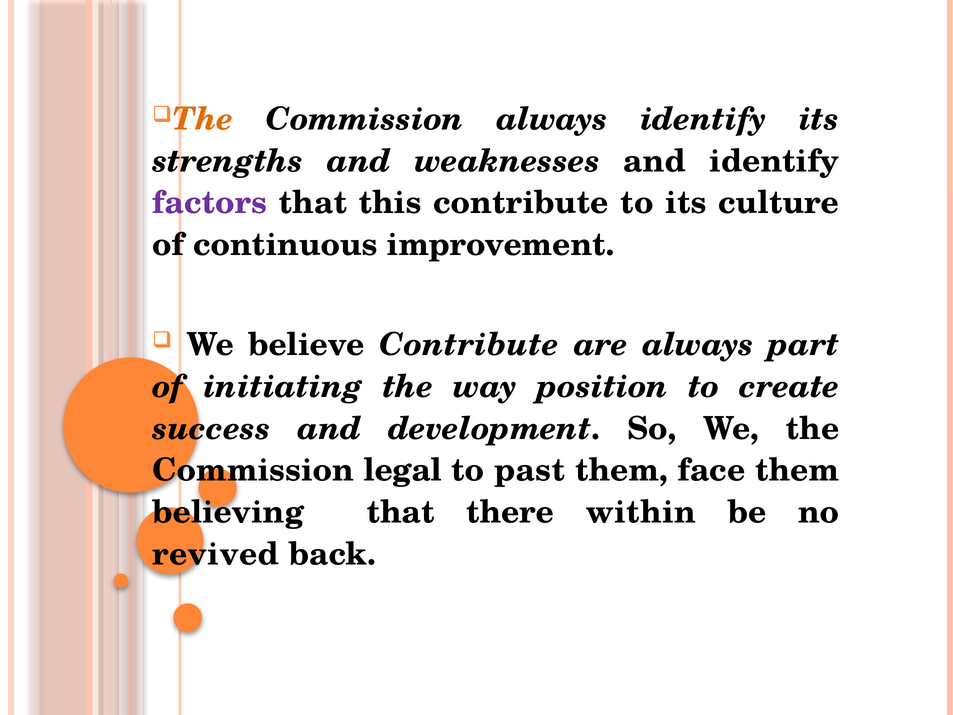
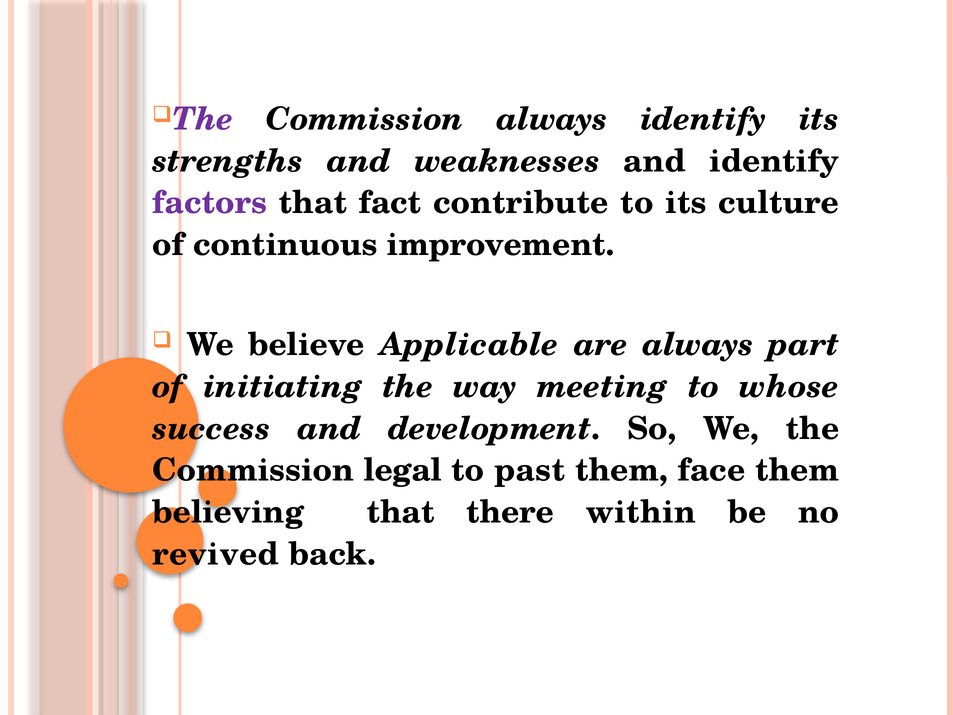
The at (203, 119) colour: orange -> purple
this: this -> fact
believe Contribute: Contribute -> Applicable
position: position -> meeting
create: create -> whose
